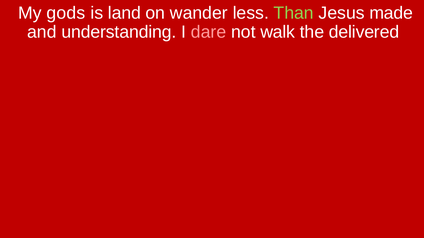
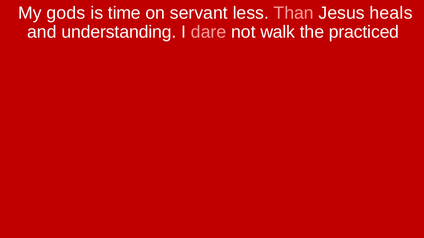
land: land -> time
wander: wander -> servant
Than colour: light green -> pink
made: made -> heals
delivered: delivered -> practiced
